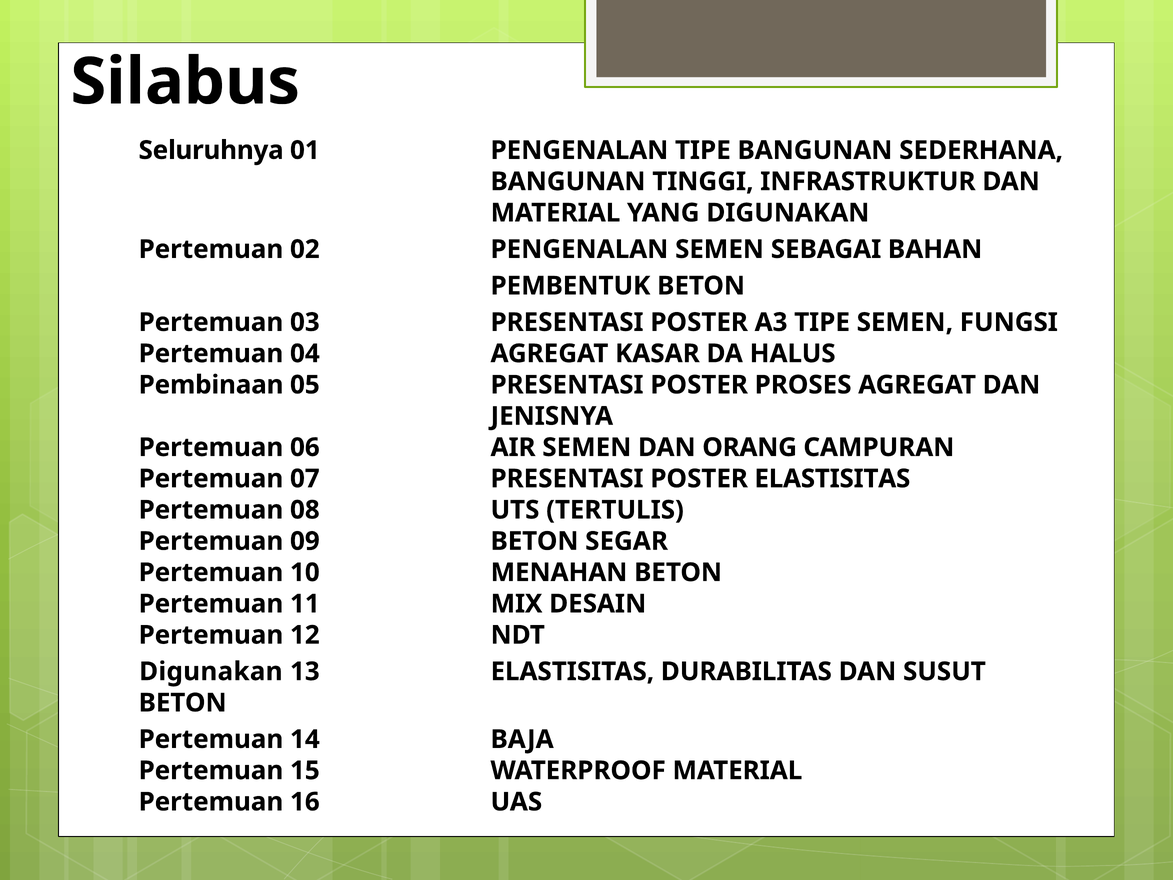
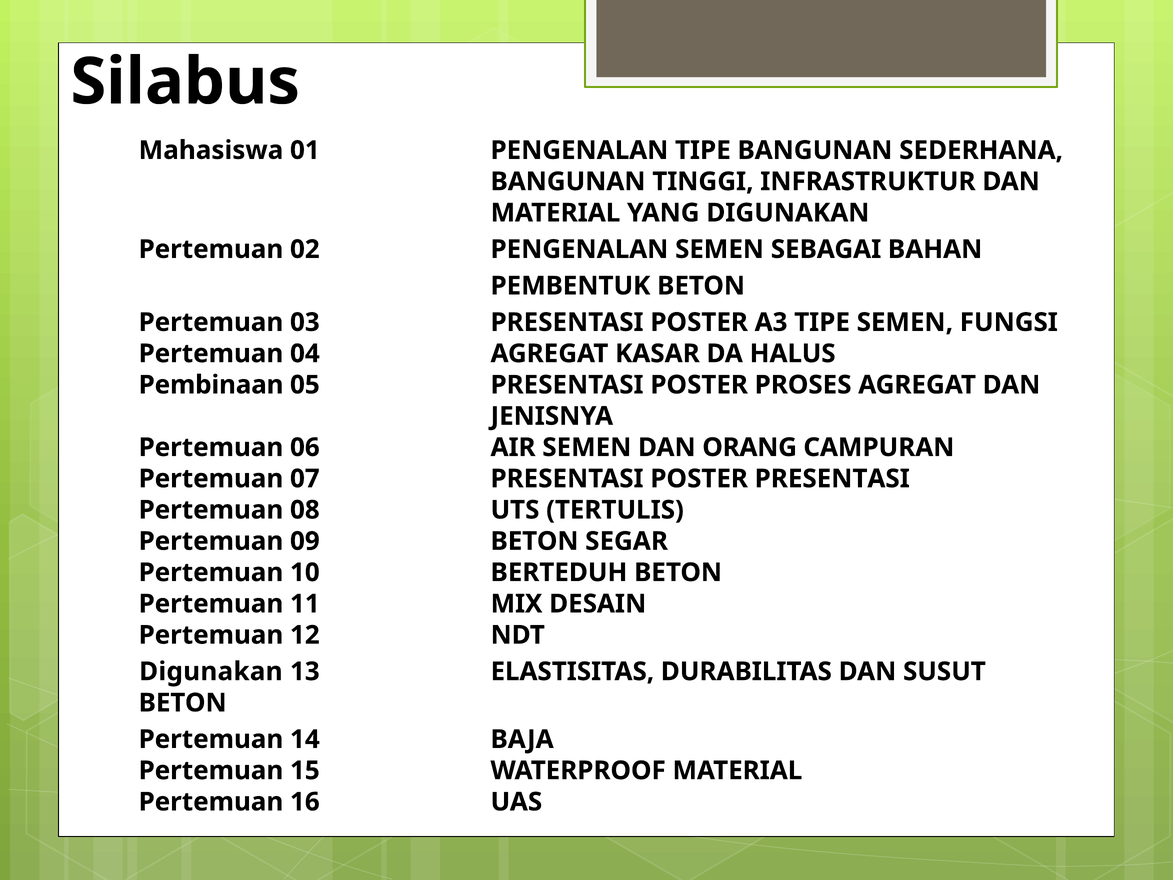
Seluruhnya: Seluruhnya -> Mahasiswa
POSTER ELASTISITAS: ELASTISITAS -> PRESENTASI
MENAHAN: MENAHAN -> BERTEDUH
